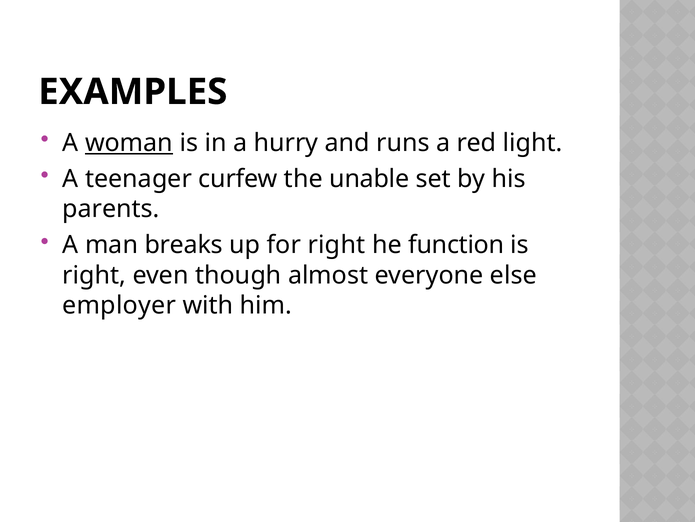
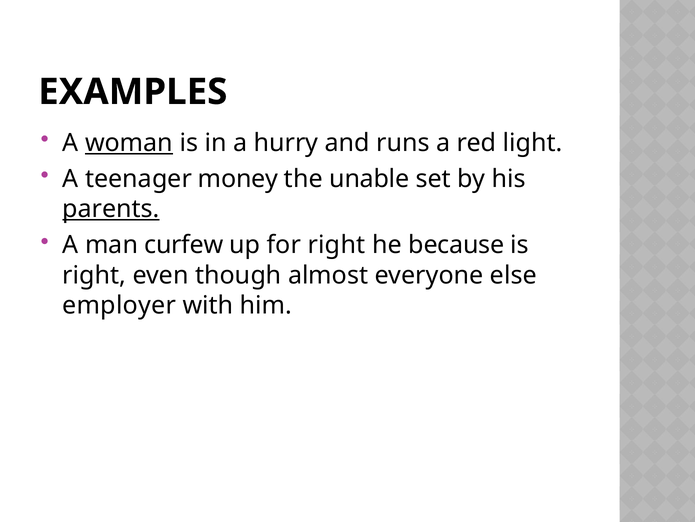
curfew: curfew -> money
parents underline: none -> present
breaks: breaks -> curfew
function: function -> because
